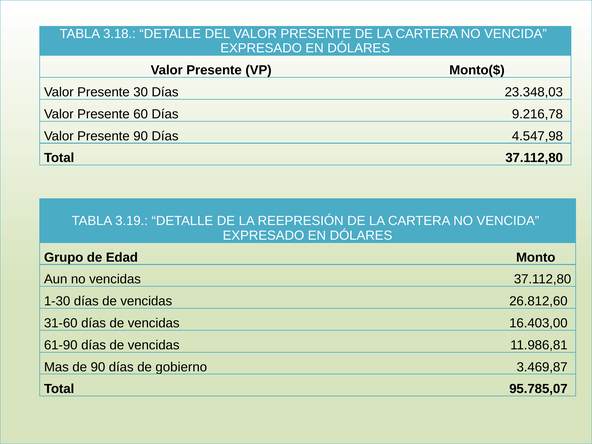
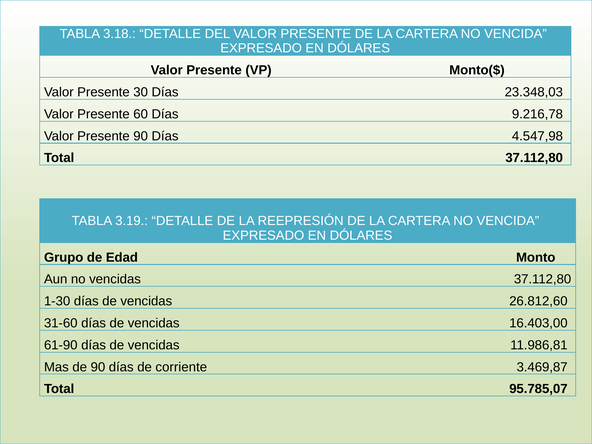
gobierno: gobierno -> corriente
